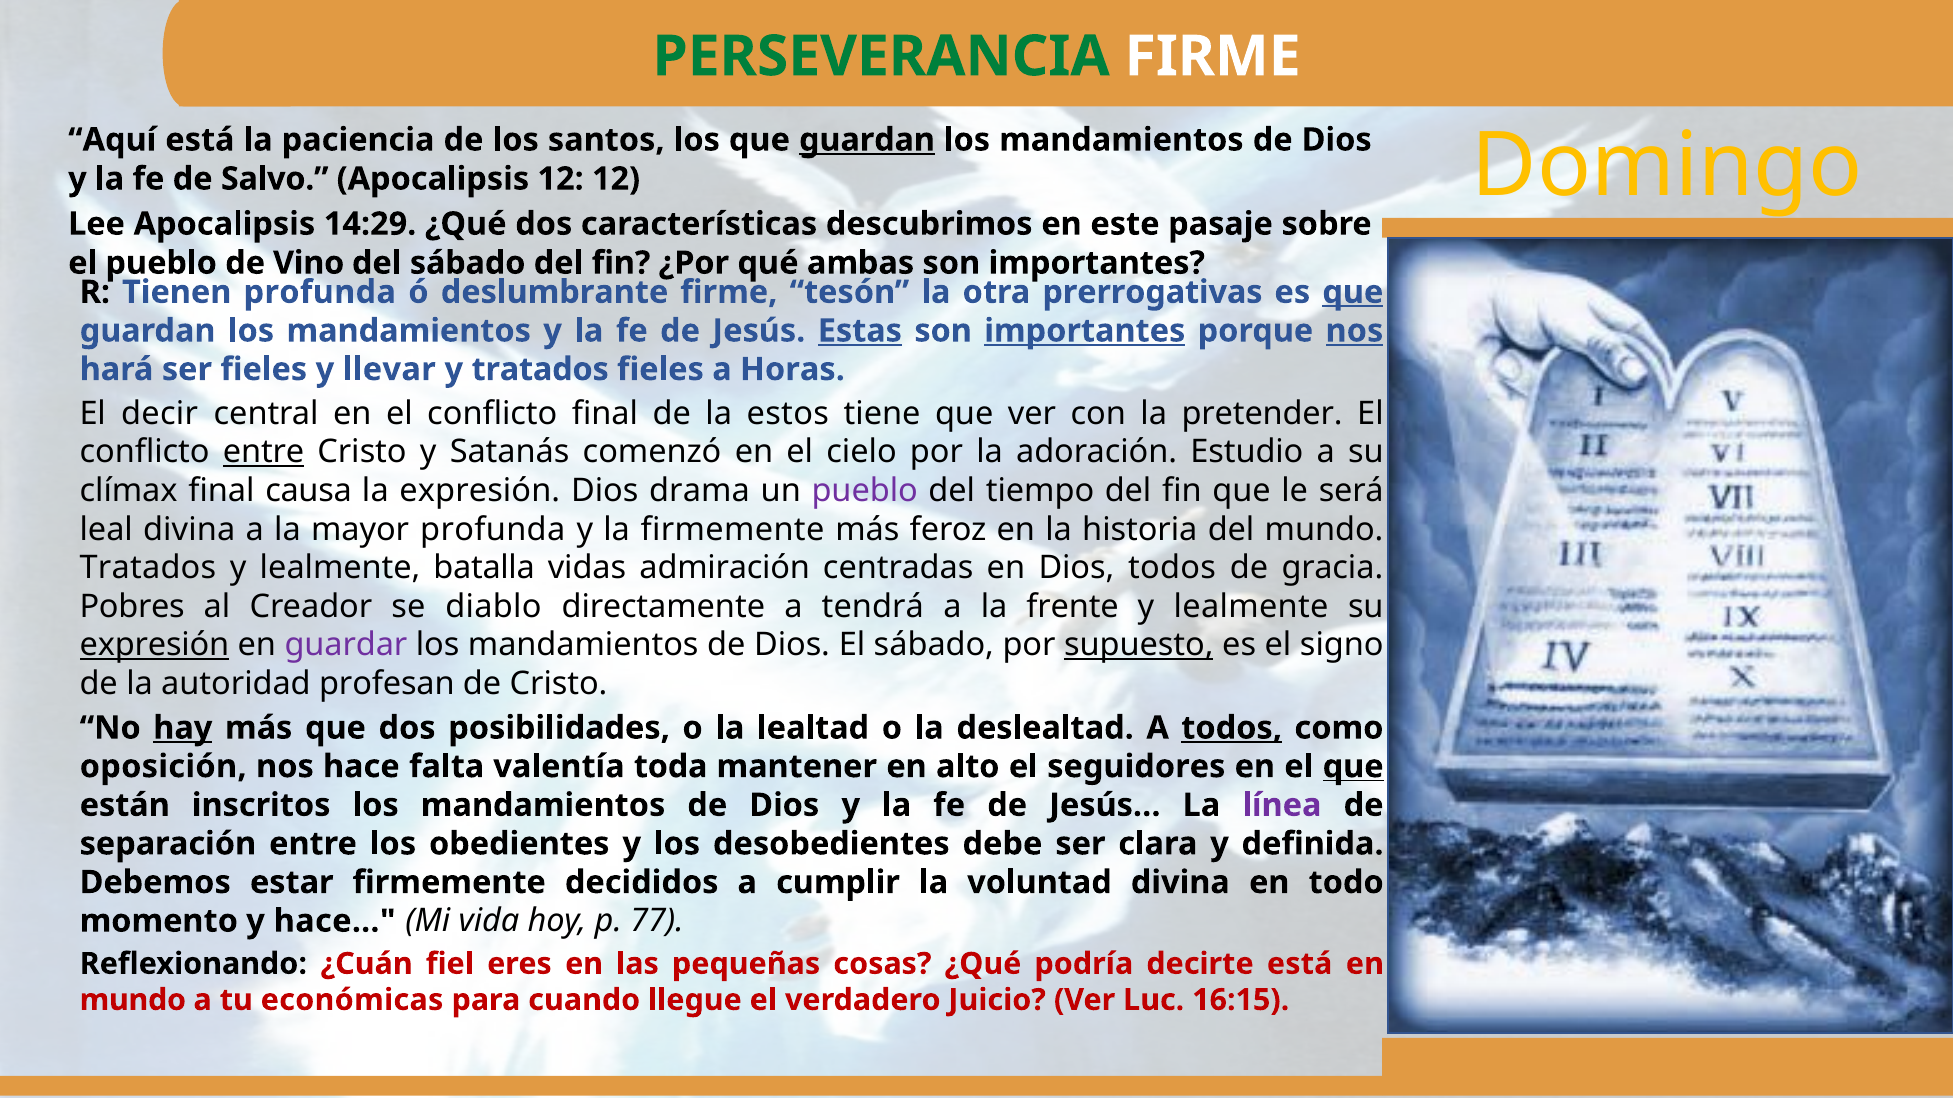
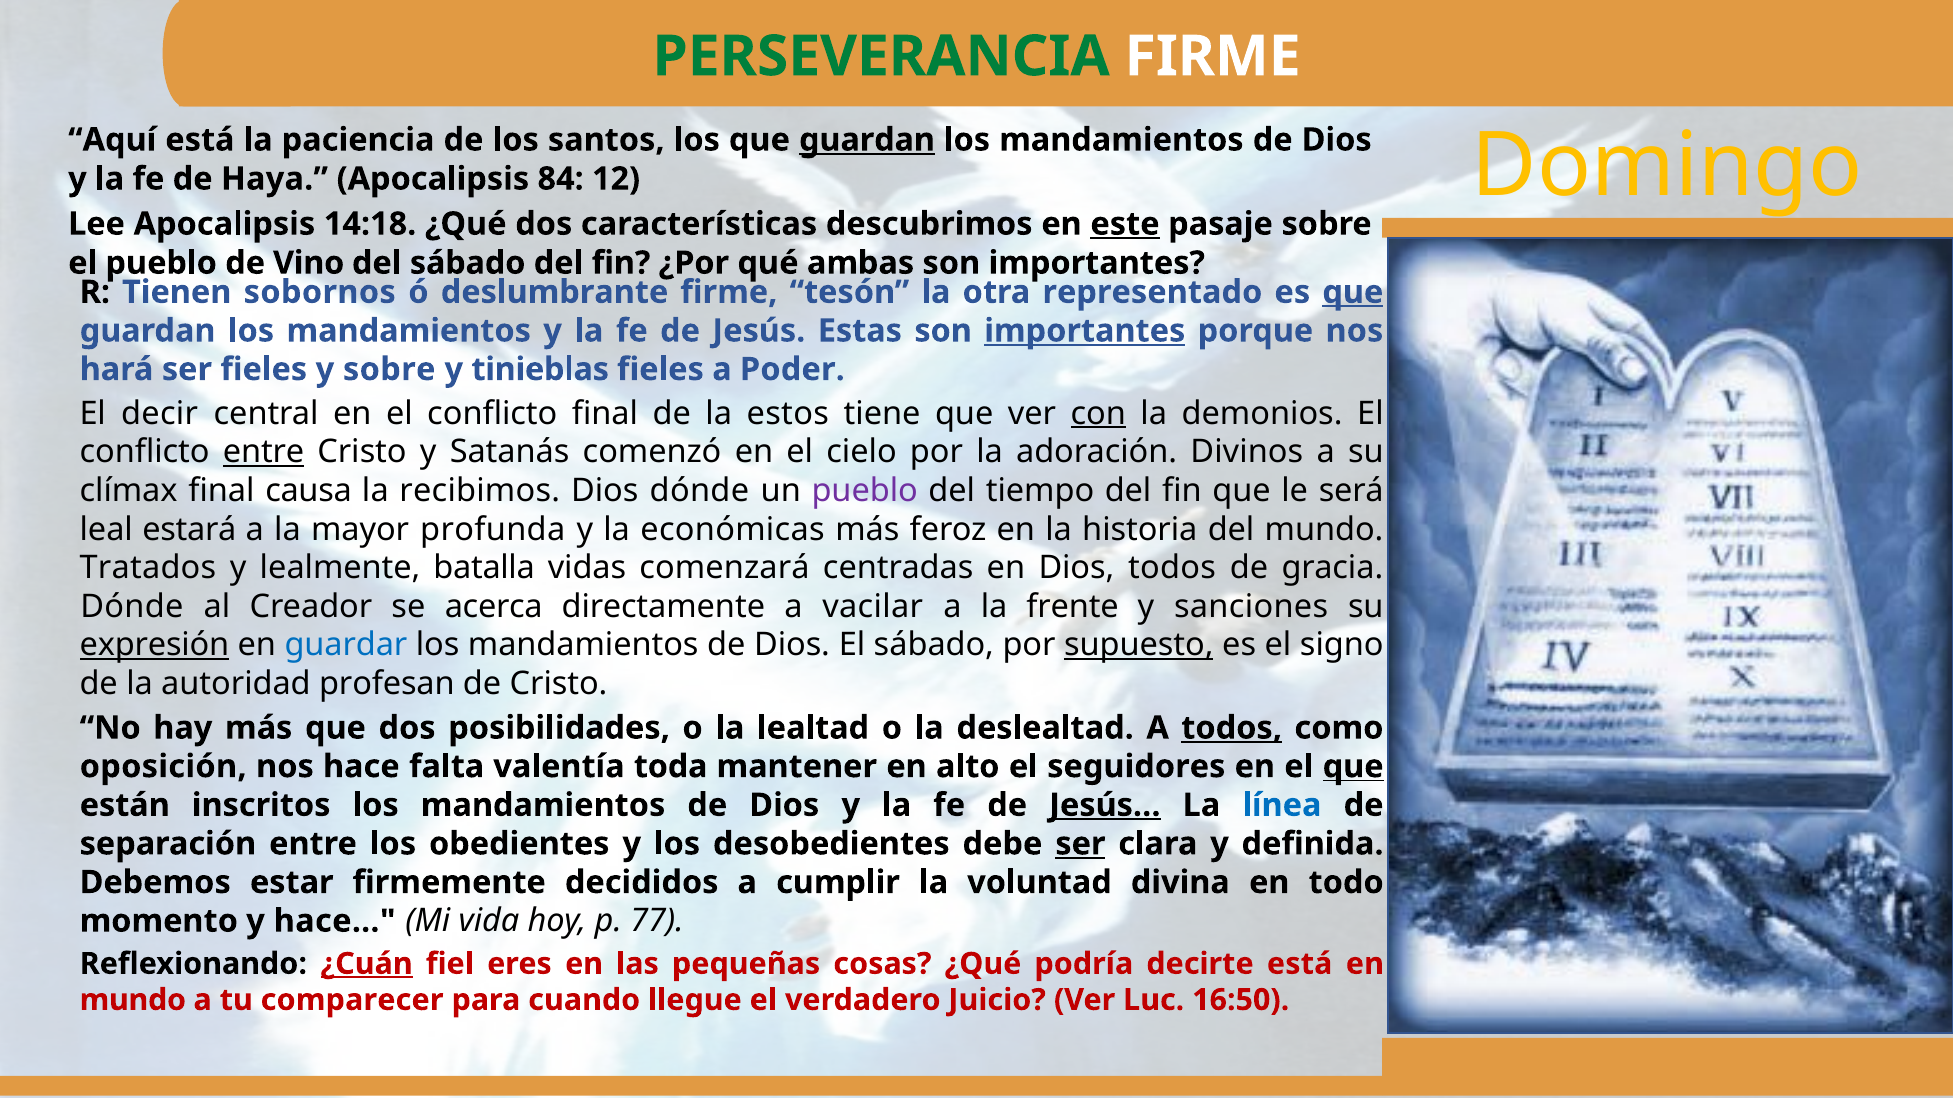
Salvo: Salvo -> Haya
Apocalipsis 12: 12 -> 84
14:29: 14:29 -> 14:18
este underline: none -> present
Tienen profunda: profunda -> sobornos
prerrogativas: prerrogativas -> representado
Estas underline: present -> none
nos at (1354, 331) underline: present -> none
y llevar: llevar -> sobre
y tratados: tratados -> tinieblas
Horas: Horas -> Poder
con underline: none -> present
pretender: pretender -> demonios
Estudio: Estudio -> Divinos
la expresión: expresión -> recibimos
Dios drama: drama -> dónde
leal divina: divina -> estará
la firmemente: firmemente -> económicas
admiración: admiración -> comenzará
Pobres at (132, 607): Pobres -> Dónde
diablo: diablo -> acerca
tendrá: tendrá -> vacilar
lealmente at (1251, 607): lealmente -> sanciones
guardar colour: purple -> blue
hay underline: present -> none
Jesús… underline: none -> present
línea colour: purple -> blue
ser at (1080, 844) underline: none -> present
¿Cuán underline: none -> present
económicas: económicas -> comparecer
16:15: 16:15 -> 16:50
